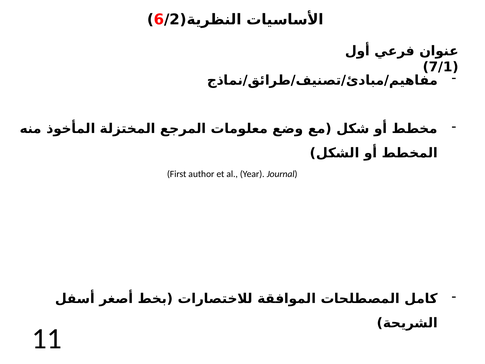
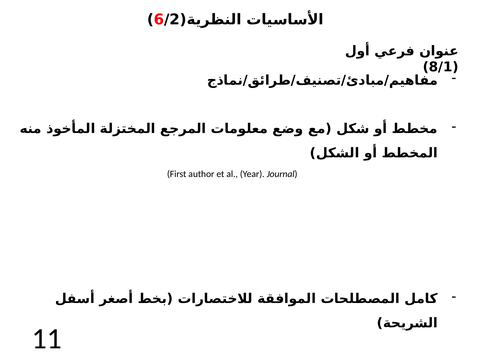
7/1: 7/1 -> 8/1
